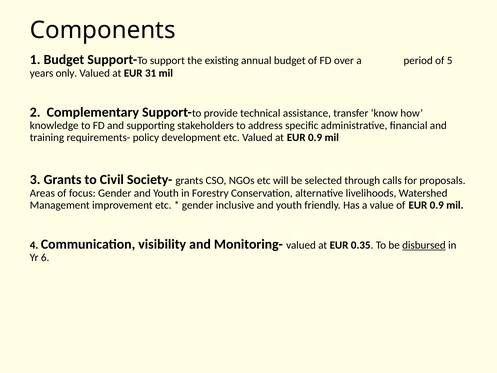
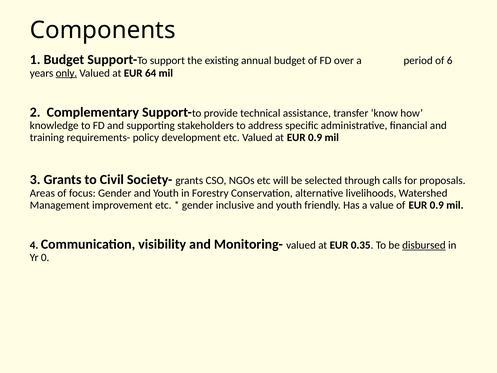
5: 5 -> 6
only underline: none -> present
31: 31 -> 64
6: 6 -> 0
